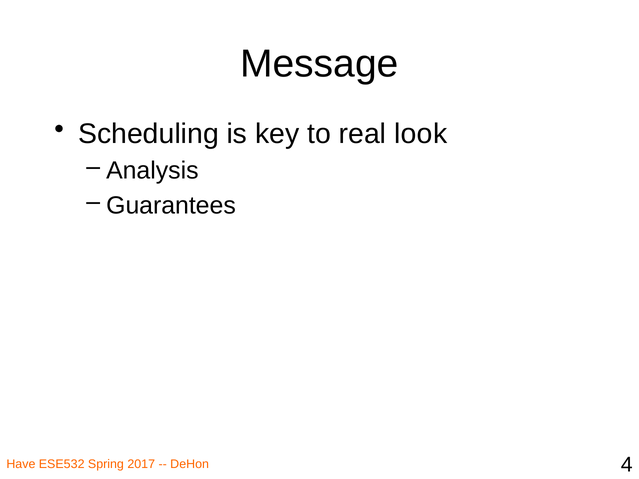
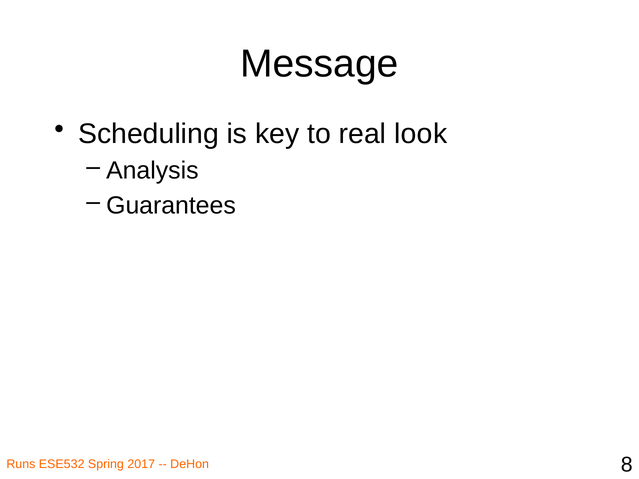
Have: Have -> Runs
4: 4 -> 8
